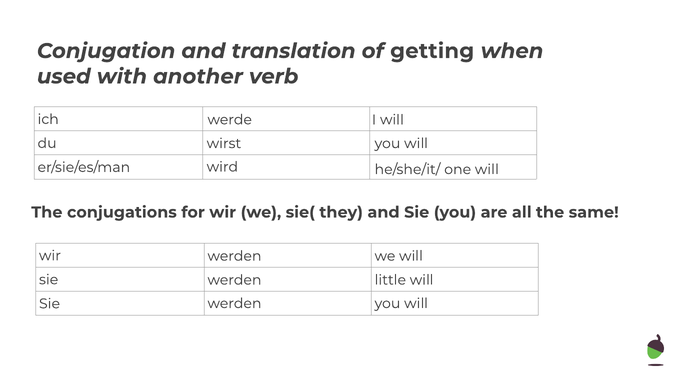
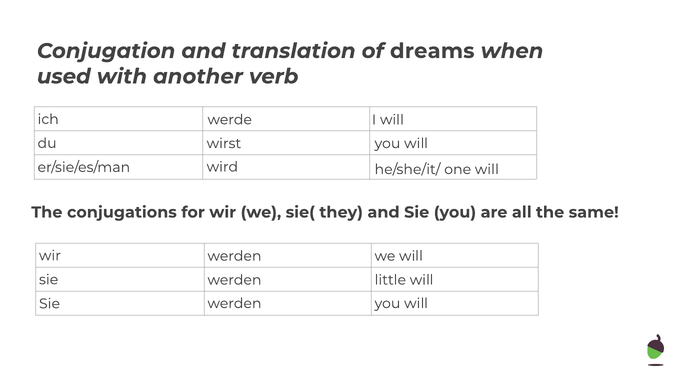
getting: getting -> dreams
